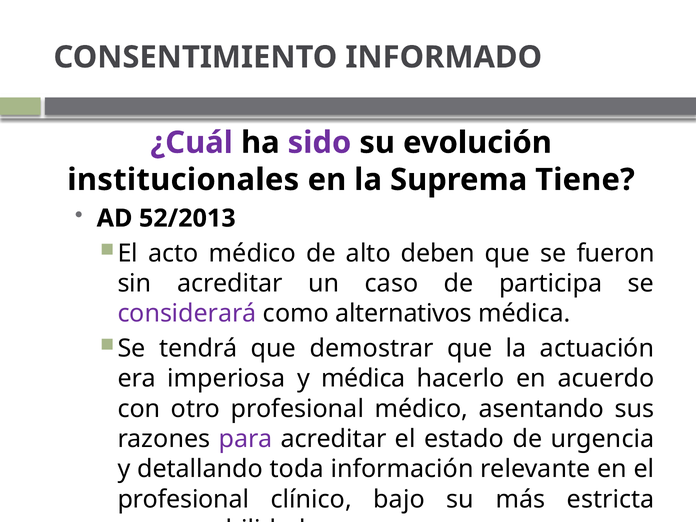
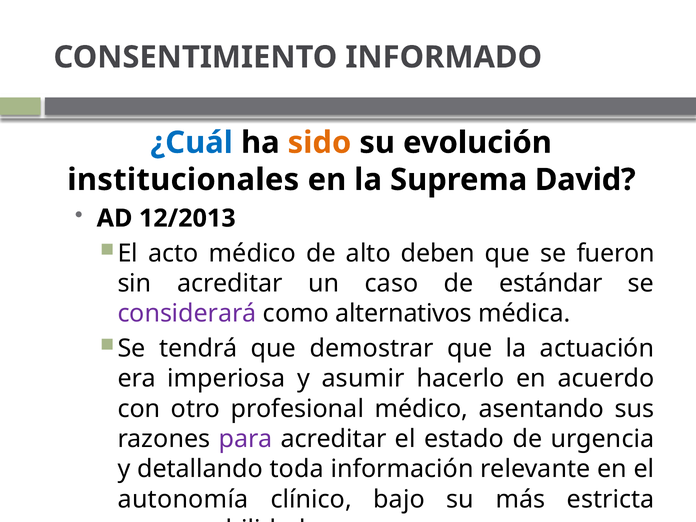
¿Cuál colour: purple -> blue
sido colour: purple -> orange
Tiene: Tiene -> David
52/2013: 52/2013 -> 12/2013
participa: participa -> estándar
y médica: médica -> asumir
profesional at (183, 499): profesional -> autonomía
